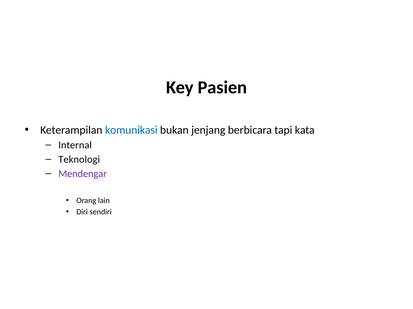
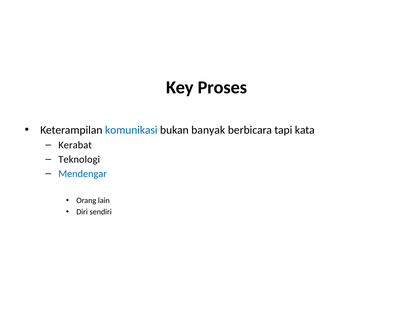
Pasien: Pasien -> Proses
jenjang: jenjang -> banyak
Internal: Internal -> Kerabat
Mendengar colour: purple -> blue
